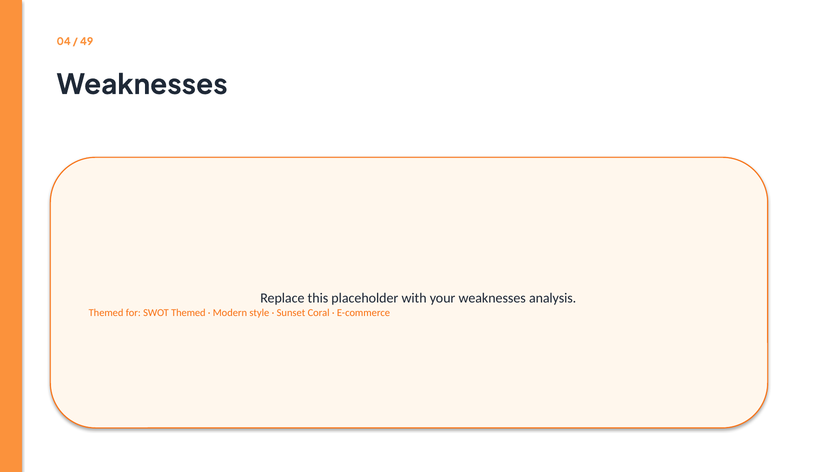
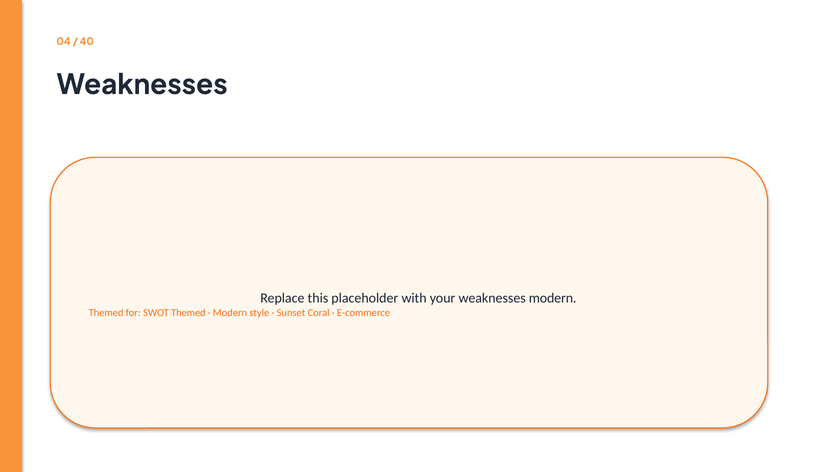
49: 49 -> 40
weaknesses analysis: analysis -> modern
